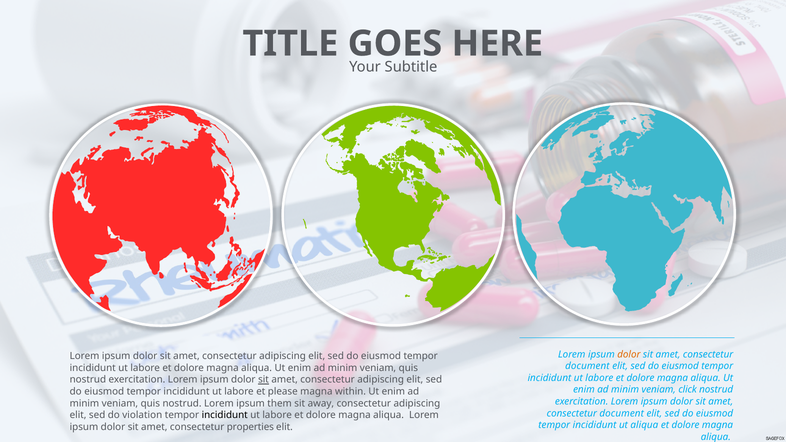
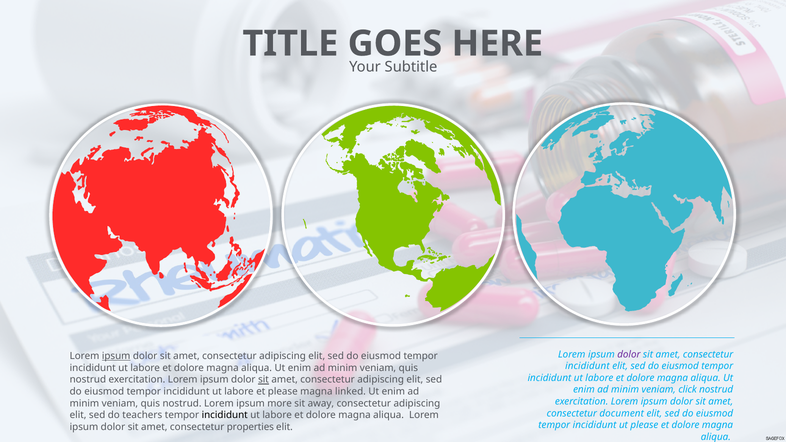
dolor at (629, 354) colour: orange -> purple
ipsum at (116, 356) underline: none -> present
document at (587, 366): document -> incididunt
within: within -> linked
them: them -> more
violation: violation -> teachers
ut aliqua: aliqua -> please
